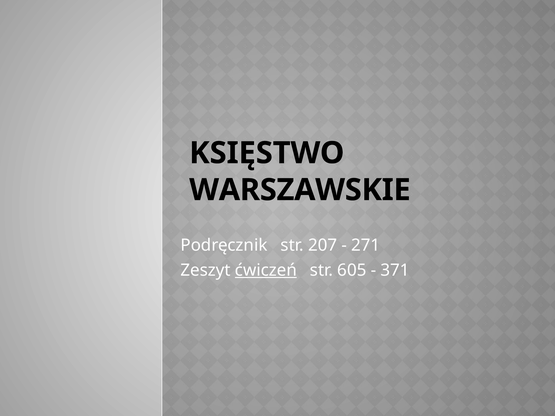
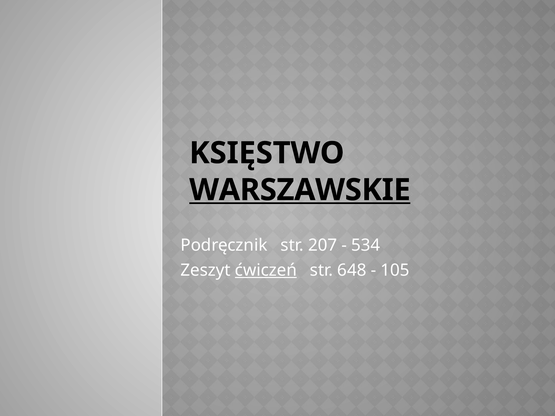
WARSZAWSKIE underline: none -> present
271: 271 -> 534
605: 605 -> 648
371: 371 -> 105
